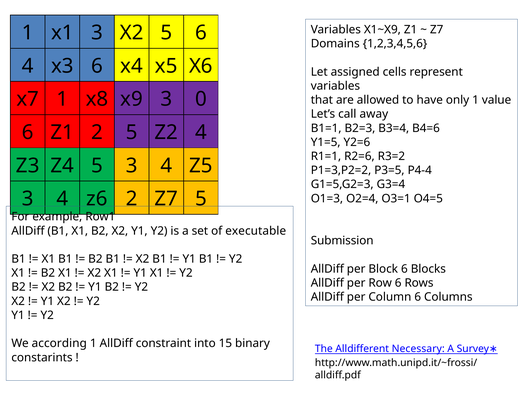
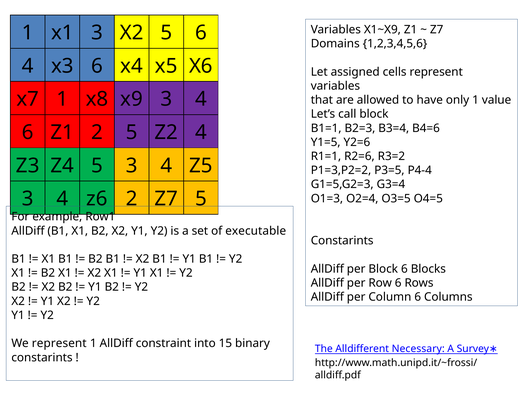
x9 3 0: 0 -> 4
call away: away -> block
O3=1: O3=1 -> O3=5
Submission at (342, 241): Submission -> Constarints
We according: according -> represent
